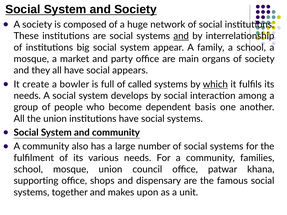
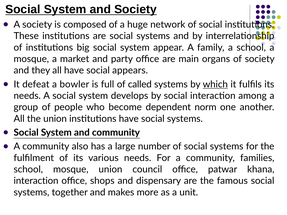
and at (181, 36) underline: present -> none
create: create -> defeat
basis: basis -> norm
supporting at (36, 181): supporting -> interaction
upon: upon -> more
